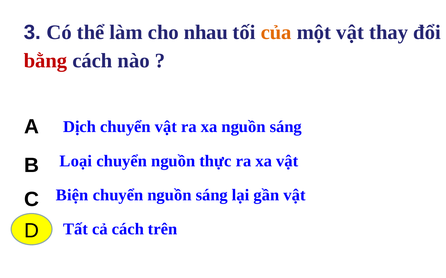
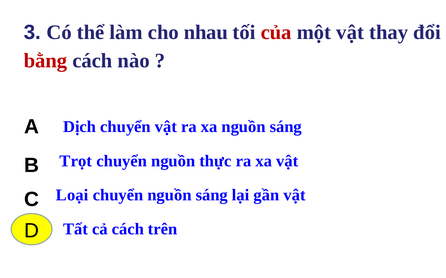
của colour: orange -> red
Loại: Loại -> Trọt
Biện: Biện -> Loại
